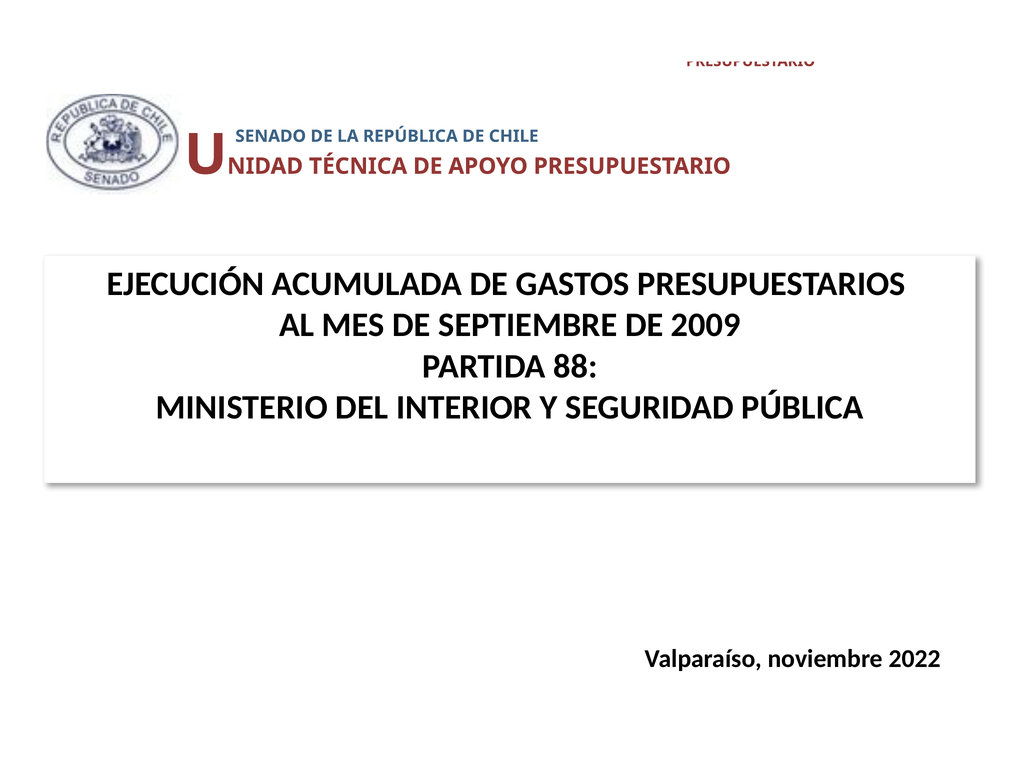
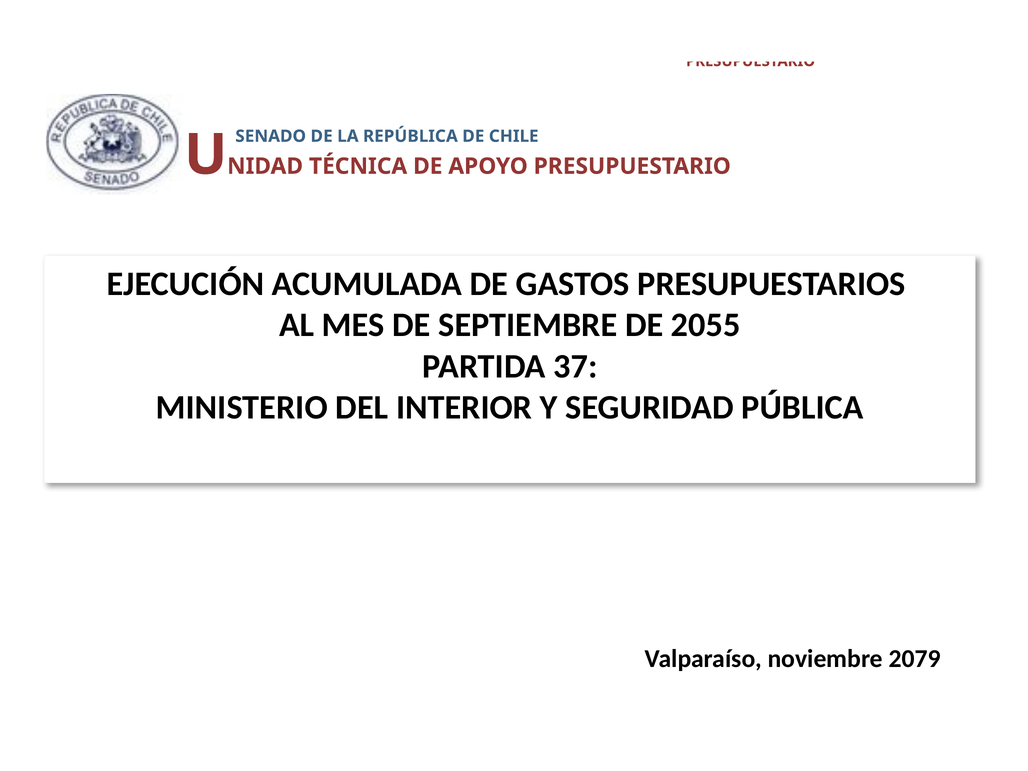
2009: 2009 -> 2055
88: 88 -> 37
2022: 2022 -> 2079
